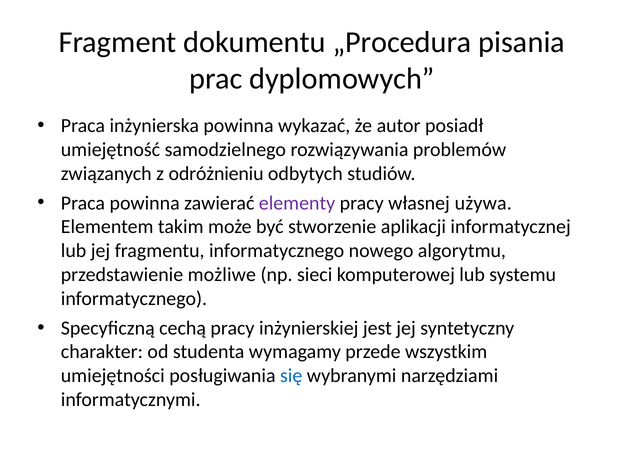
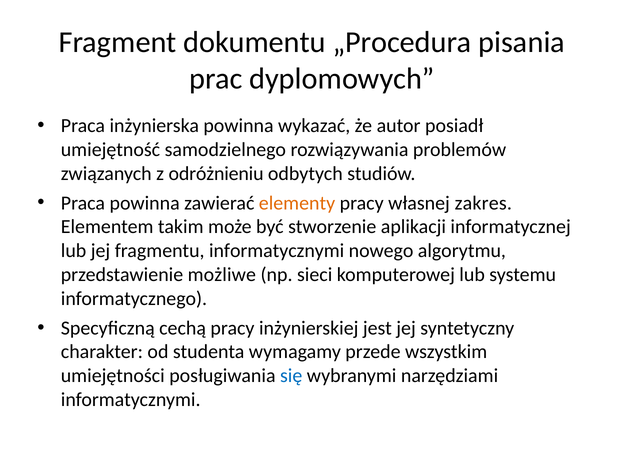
elementy colour: purple -> orange
używa: używa -> zakres
fragmentu informatycznego: informatycznego -> informatycznymi
